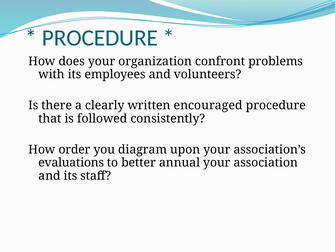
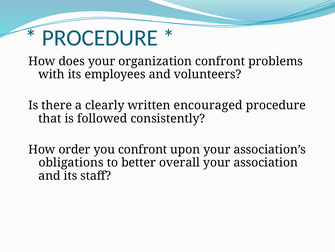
you diagram: diagram -> confront
evaluations: evaluations -> obligations
annual: annual -> overall
